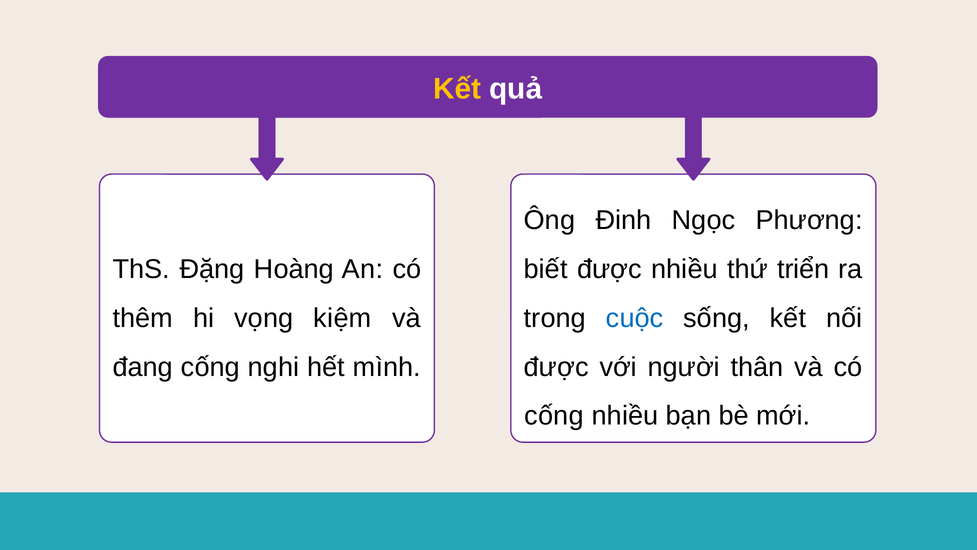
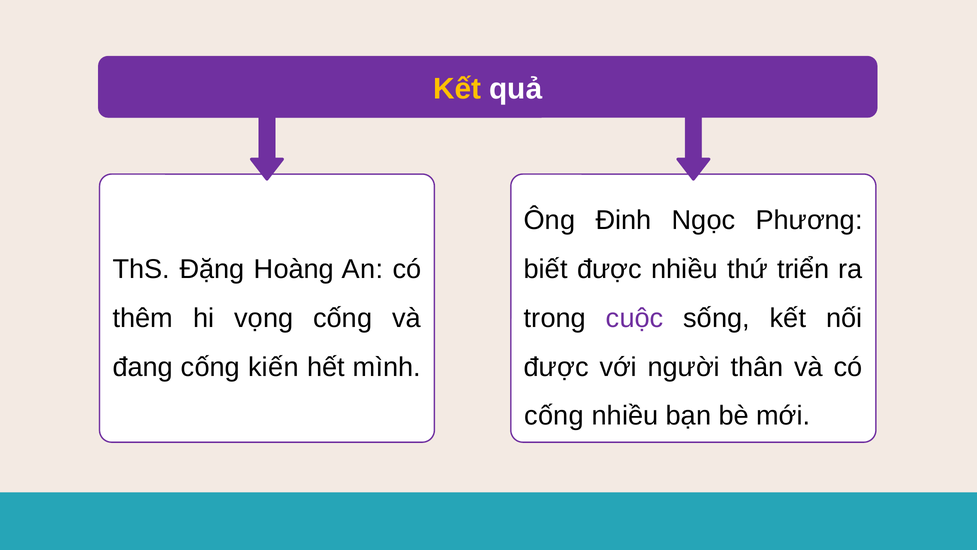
vọng kiệm: kiệm -> cống
cuộc colour: blue -> purple
nghi: nghi -> kiến
